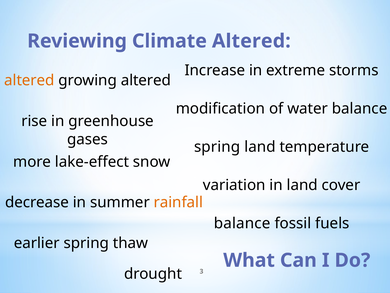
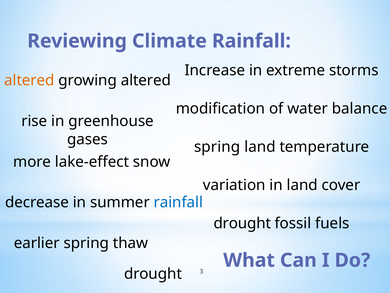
Climate Altered: Altered -> Rainfall
rainfall at (178, 202) colour: orange -> blue
balance at (242, 223): balance -> drought
